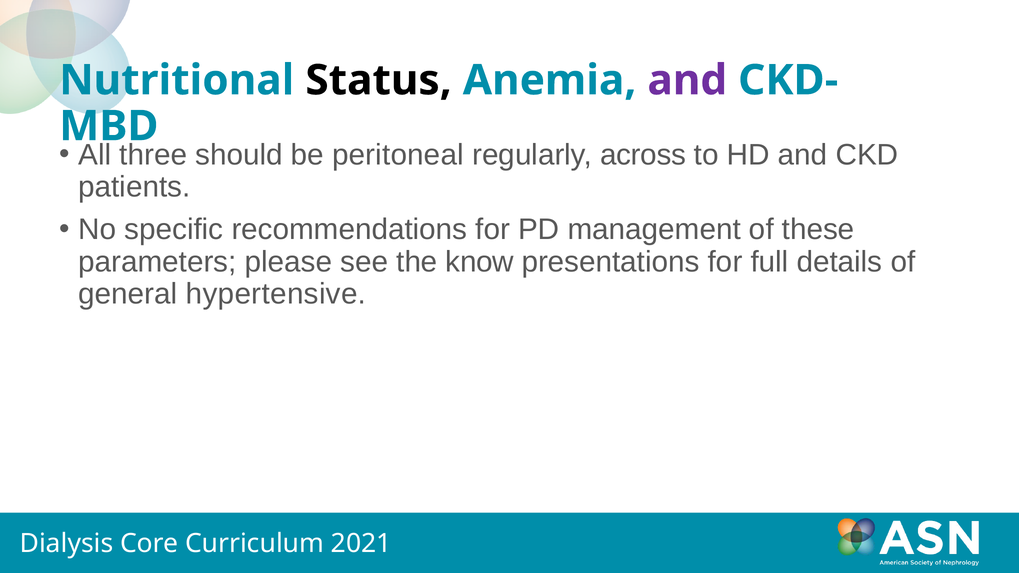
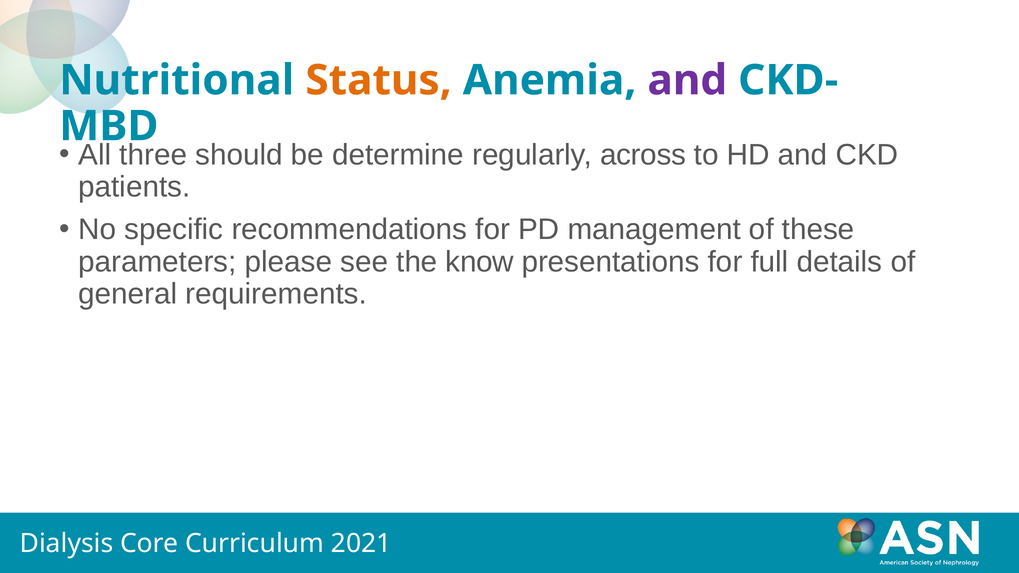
Status colour: black -> orange
peritoneal: peritoneal -> determine
hypertensive: hypertensive -> requirements
